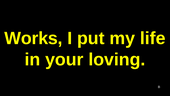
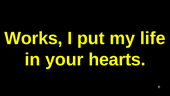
loving: loving -> hearts
